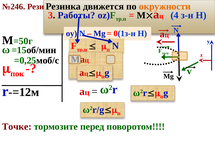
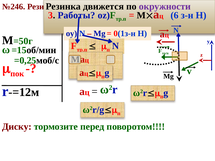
окружности colour: orange -> purple
4: 4 -> 6
Точке: Точке -> Диску
